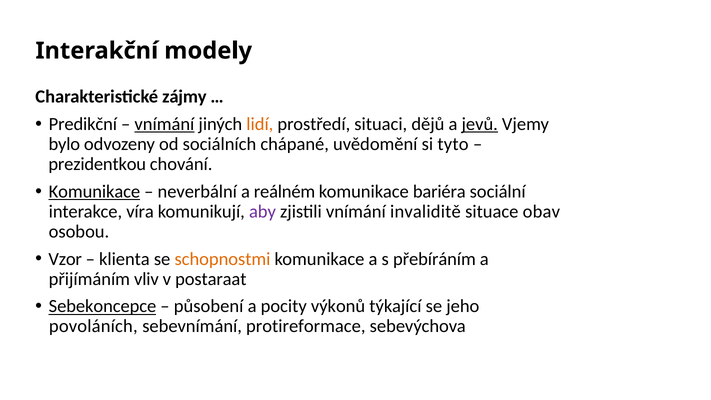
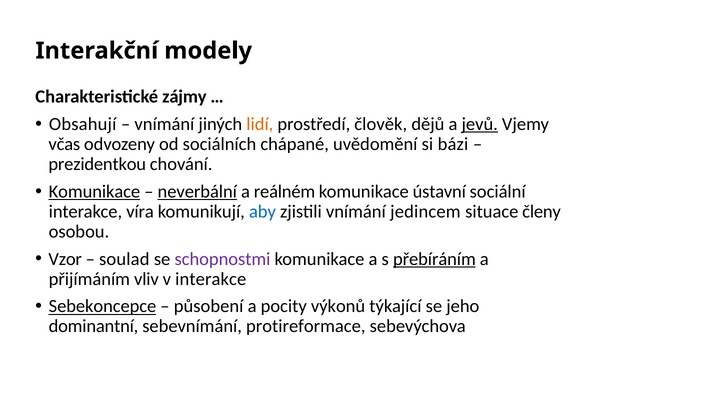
Predikční: Predikční -> Obsahují
vnímání at (164, 124) underline: present -> none
situaci: situaci -> člověk
bylo: bylo -> včas
tyto: tyto -> bázi
neverbální underline: none -> present
bariéra: bariéra -> ústavní
aby colour: purple -> blue
invaliditě: invaliditě -> jedincem
obav: obav -> členy
klienta: klienta -> soulad
schopnostmi colour: orange -> purple
přebíráním underline: none -> present
v postaraat: postaraat -> interakce
povoláních: povoláních -> dominantní
